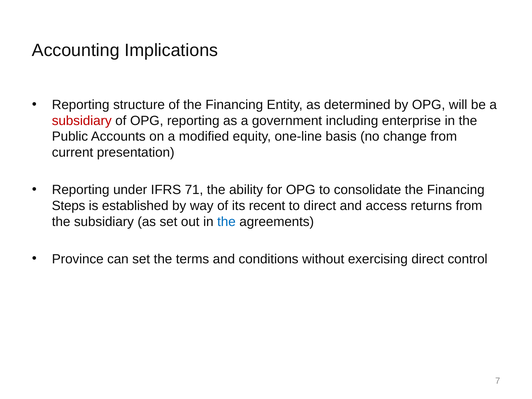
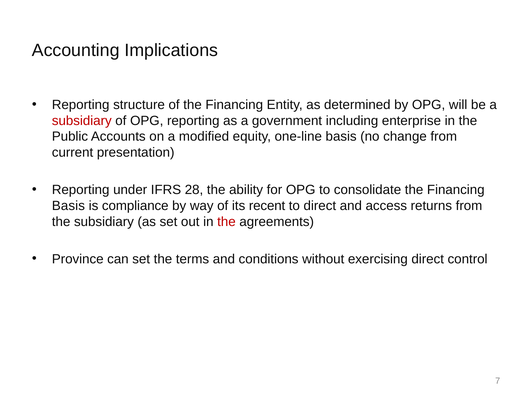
71: 71 -> 28
Steps at (69, 206): Steps -> Basis
established: established -> compliance
the at (226, 222) colour: blue -> red
